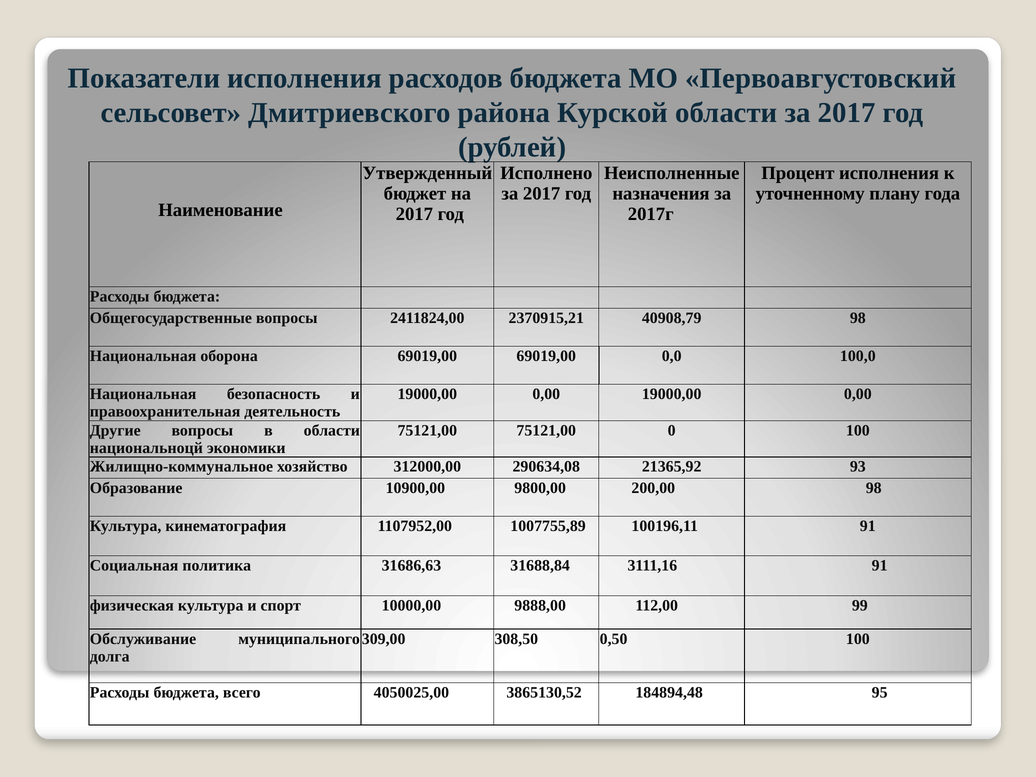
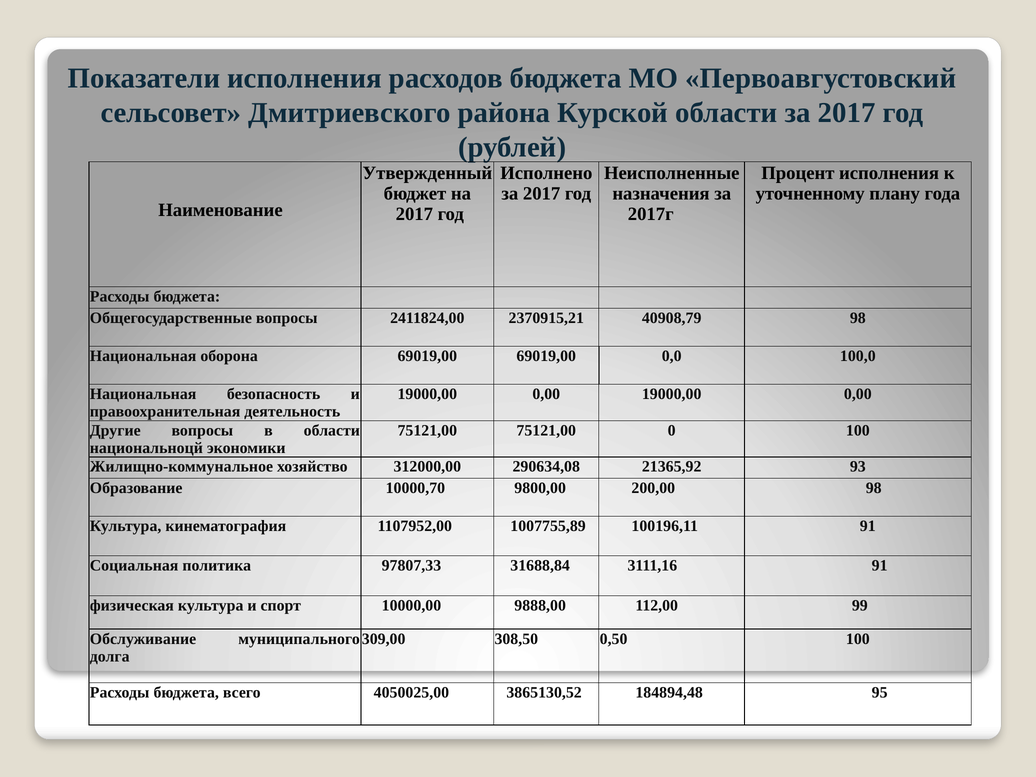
10900,00: 10900,00 -> 10000,70
31686,63: 31686,63 -> 97807,33
